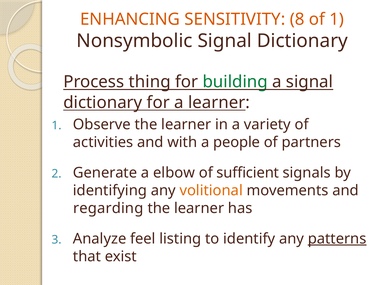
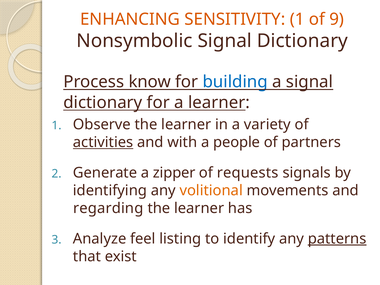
SENSITIVITY 8: 8 -> 1
of 1: 1 -> 9
thing: thing -> know
building colour: green -> blue
activities underline: none -> present
elbow: elbow -> zipper
sufficient: sufficient -> requests
